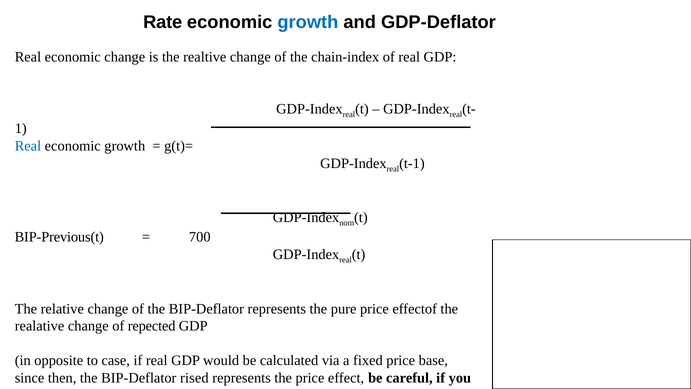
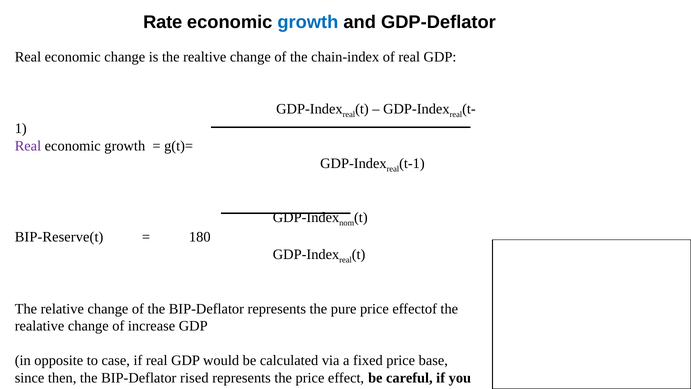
Real at (28, 146) colour: blue -> purple
BIP-Previous(t: BIP-Previous(t -> BIP-Reserve(t
700: 700 -> 180
repected: repected -> increase
